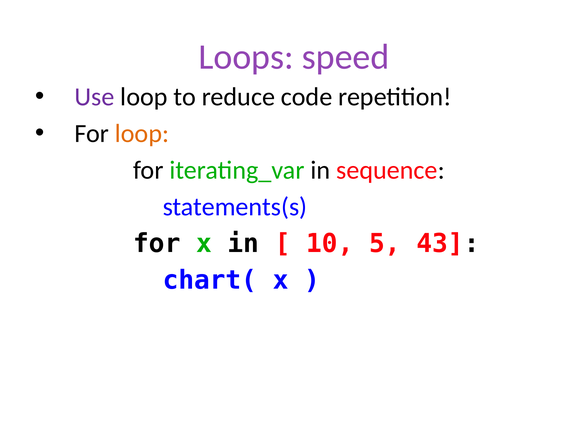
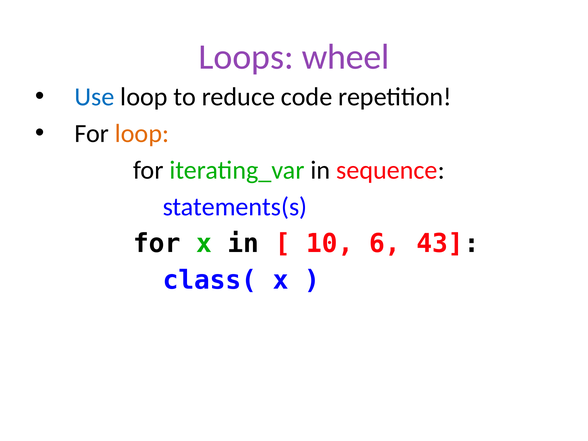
speed: speed -> wheel
Use colour: purple -> blue
5: 5 -> 6
chart(: chart( -> class(
